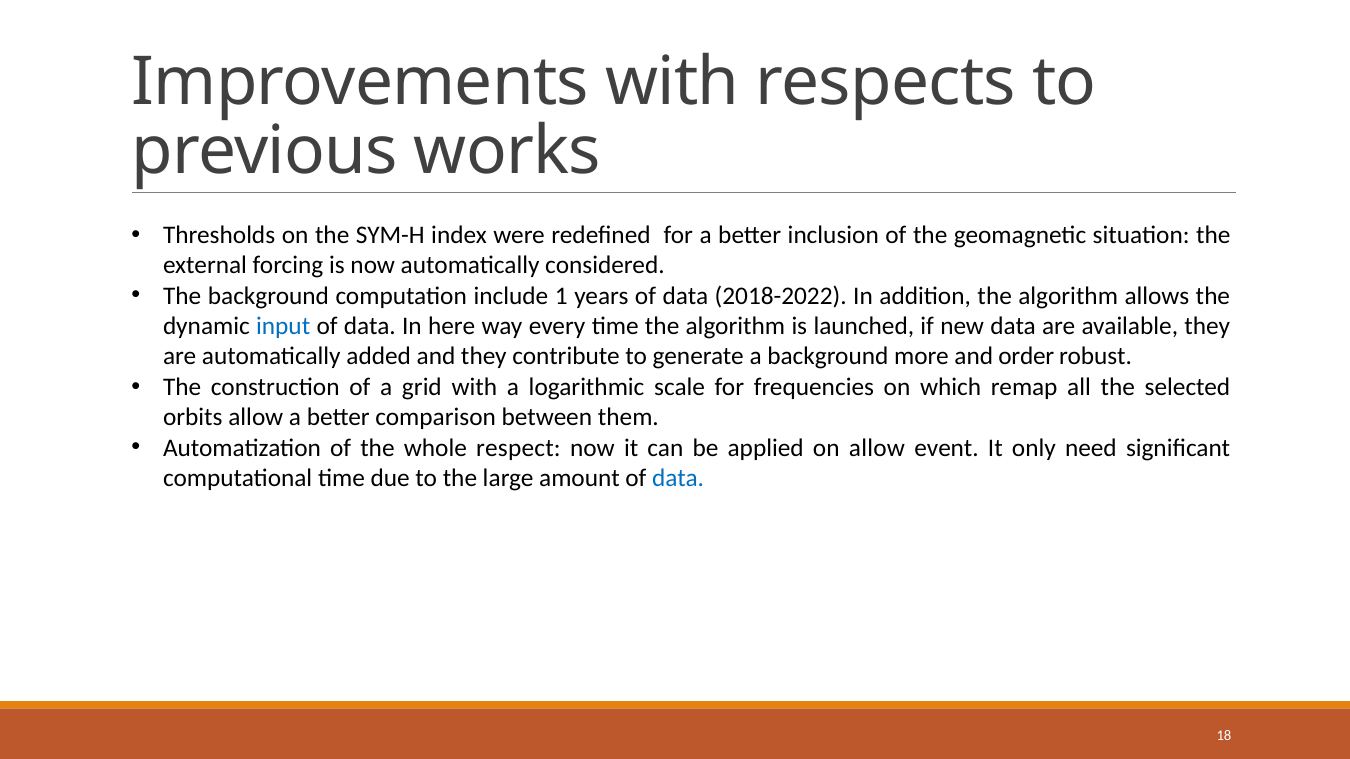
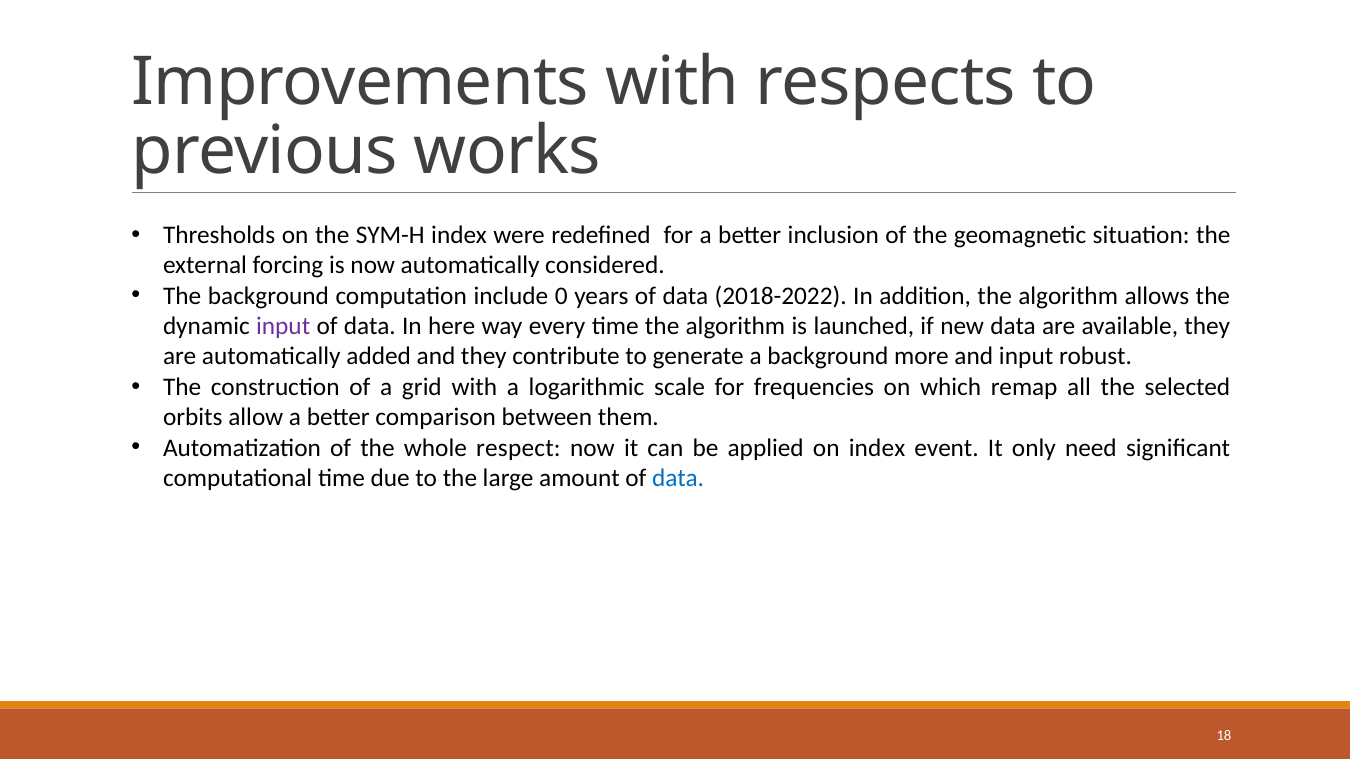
1: 1 -> 0
input at (283, 326) colour: blue -> purple
and order: order -> input
on allow: allow -> index
